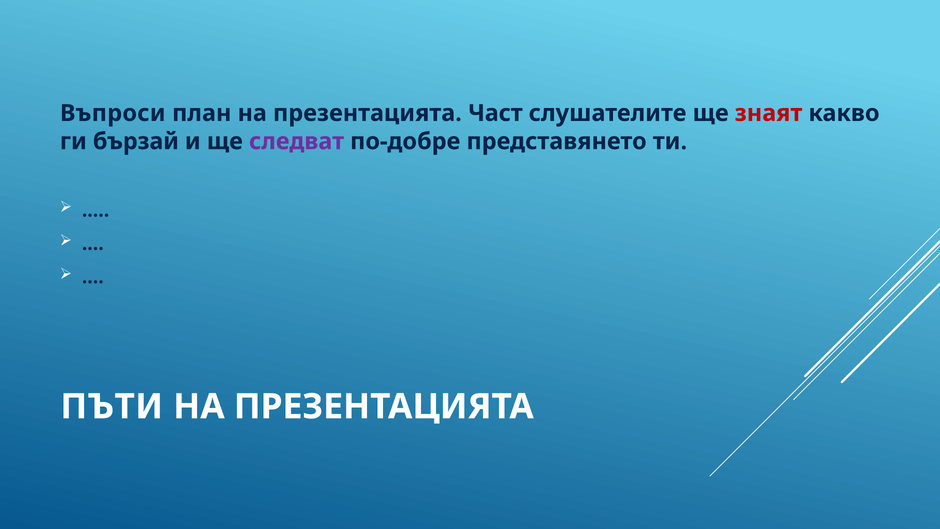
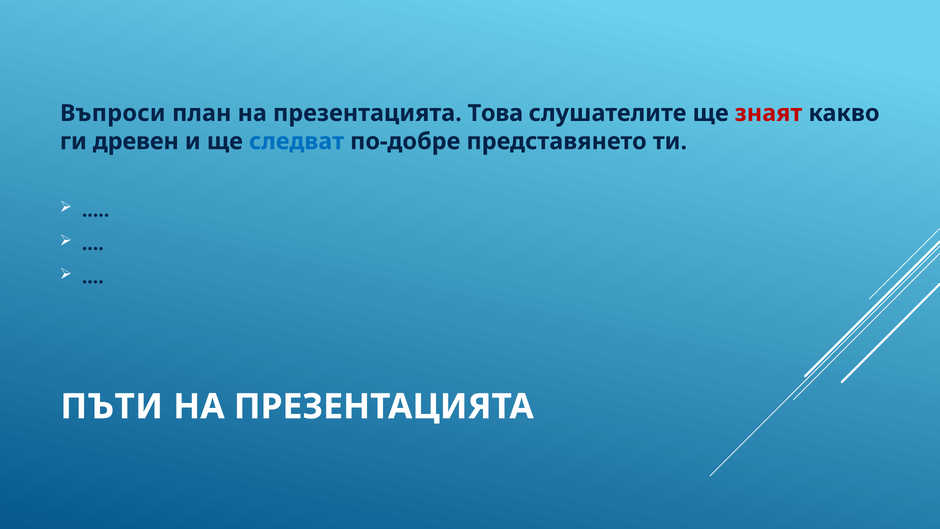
Част: Част -> Това
бързай: бързай -> древен
следват colour: purple -> blue
